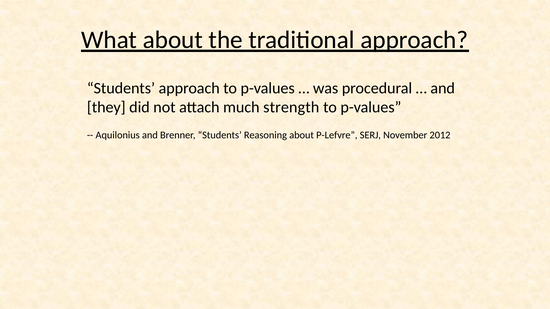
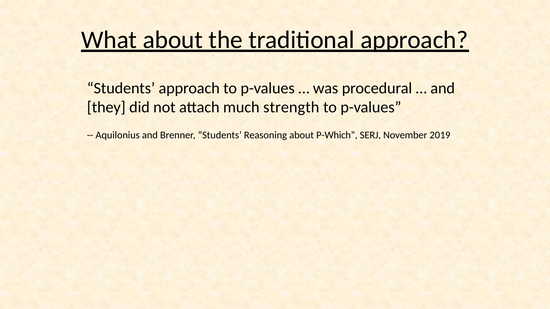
P-Lefvre: P-Lefvre -> P-Which
2012: 2012 -> 2019
